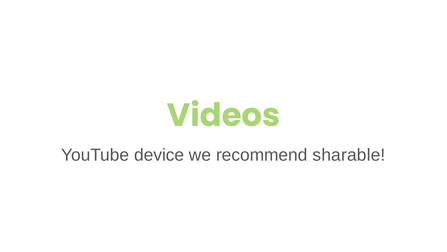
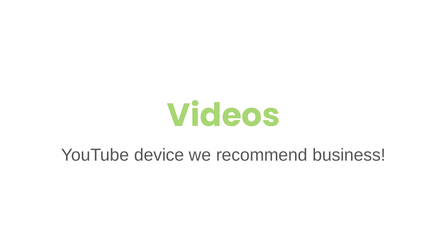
sharable: sharable -> business
